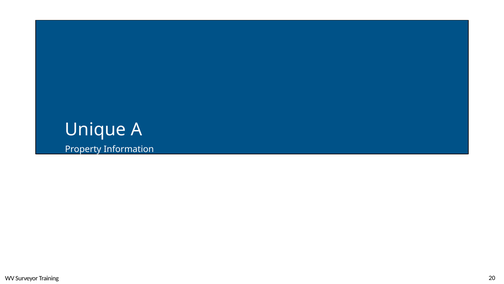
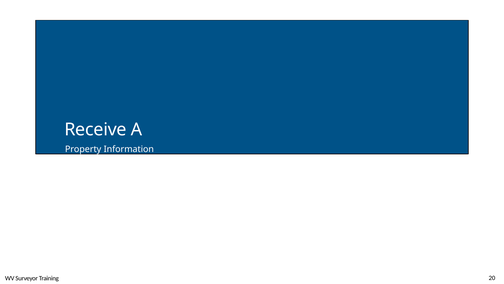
Unique: Unique -> Receive
